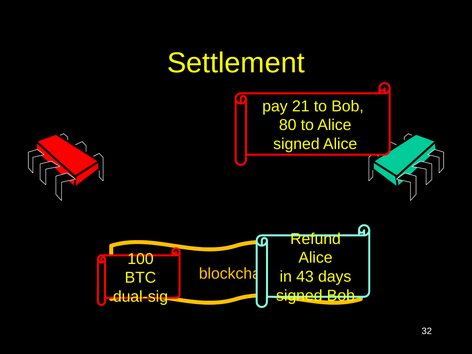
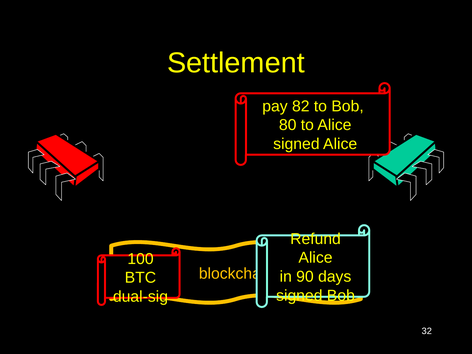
21: 21 -> 82
43: 43 -> 90
